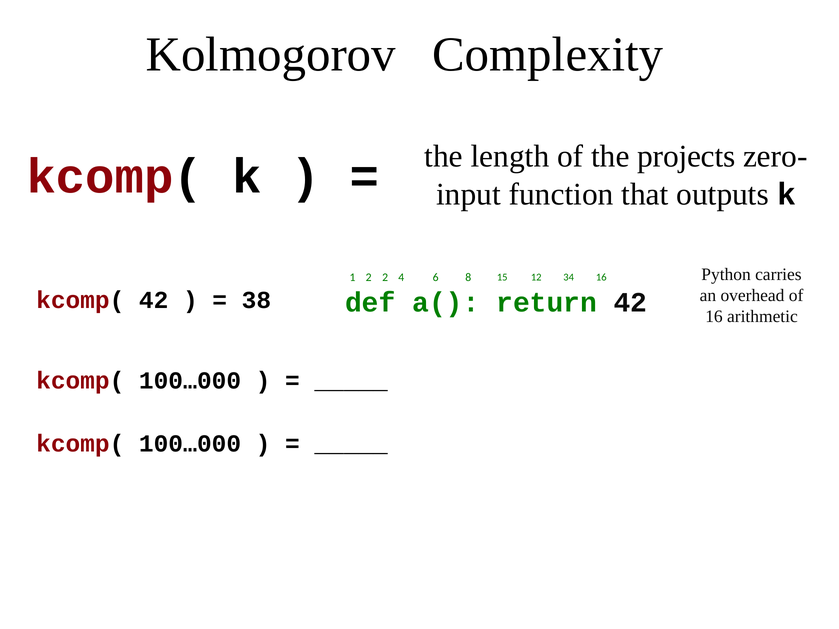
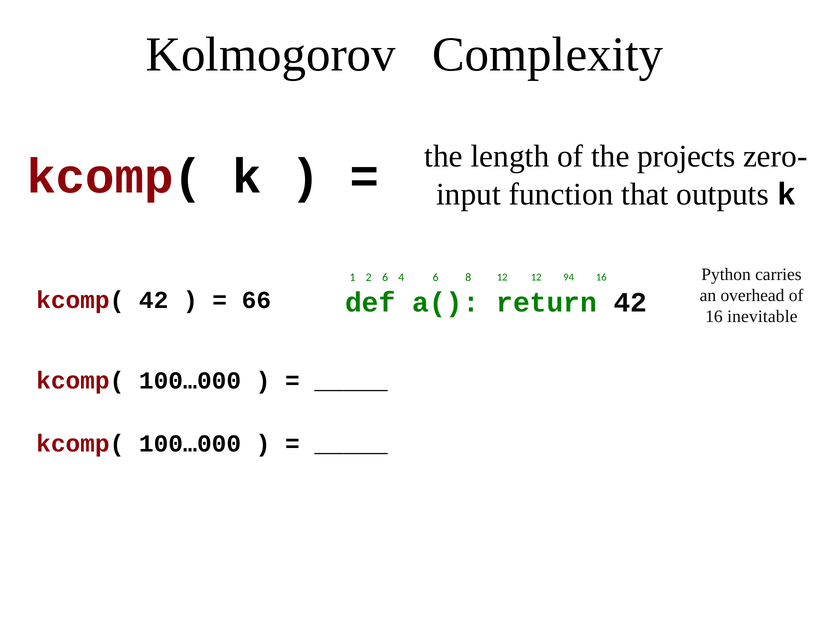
2 2: 2 -> 6
8 15: 15 -> 12
34: 34 -> 94
38: 38 -> 66
arithmetic: arithmetic -> inevitable
